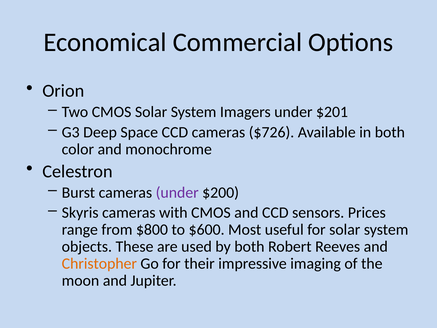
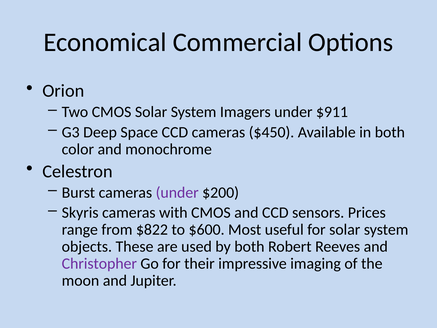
$201: $201 -> $911
$726: $726 -> $450
$800: $800 -> $822
Christopher colour: orange -> purple
